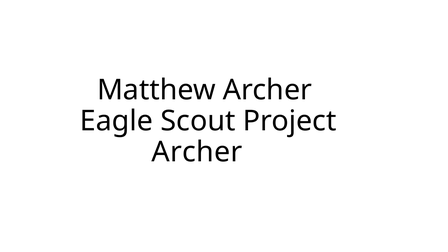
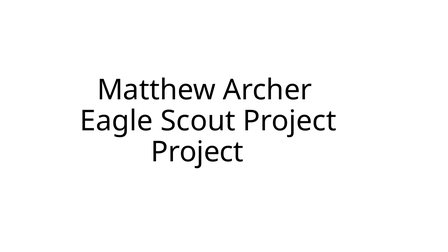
Archer at (197, 152): Archer -> Project
